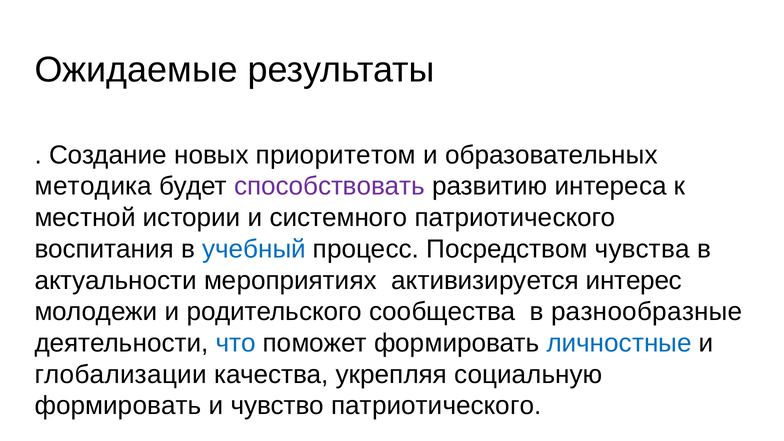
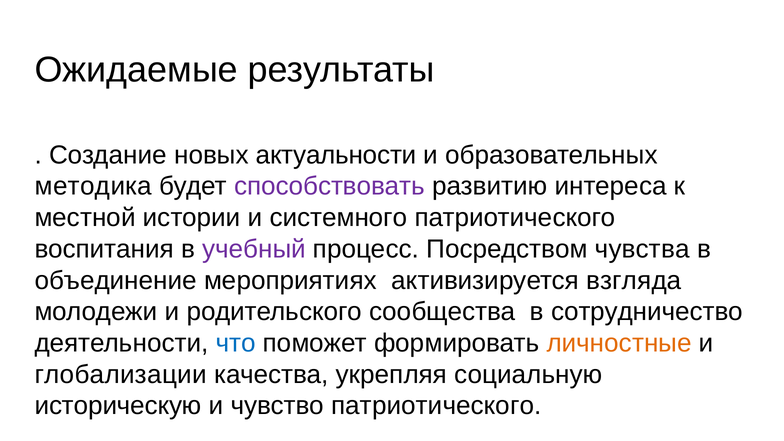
приоритетом: приоритетом -> актуальности
учебный colour: blue -> purple
актуальности: актуальности -> объединение
интерес: интерес -> взгляда
разнообразные: разнообразные -> сотрудничество
личностные colour: blue -> orange
формировать at (118, 406): формировать -> историческую
